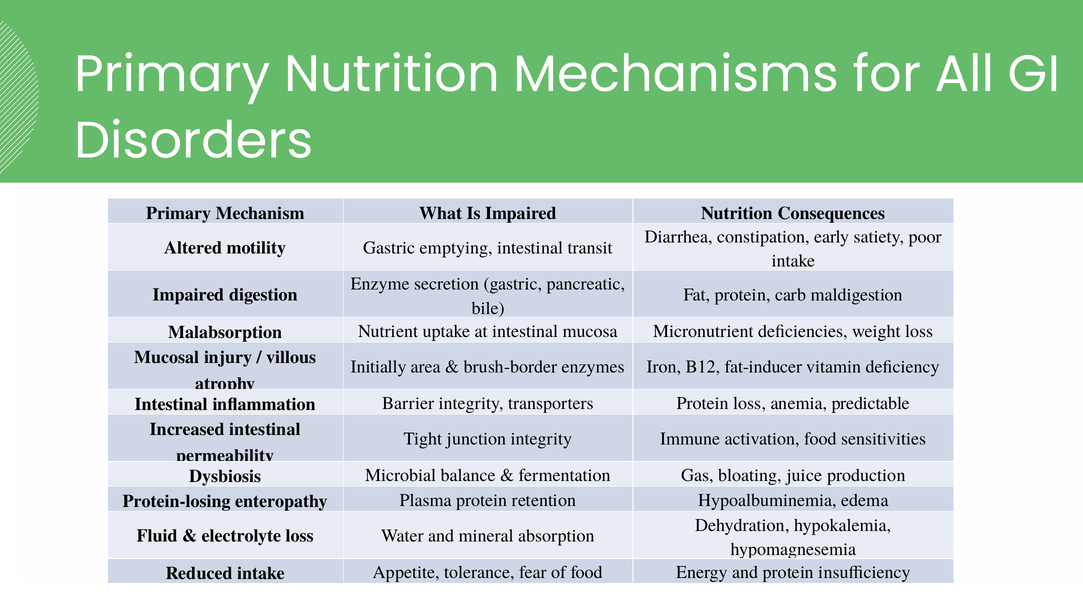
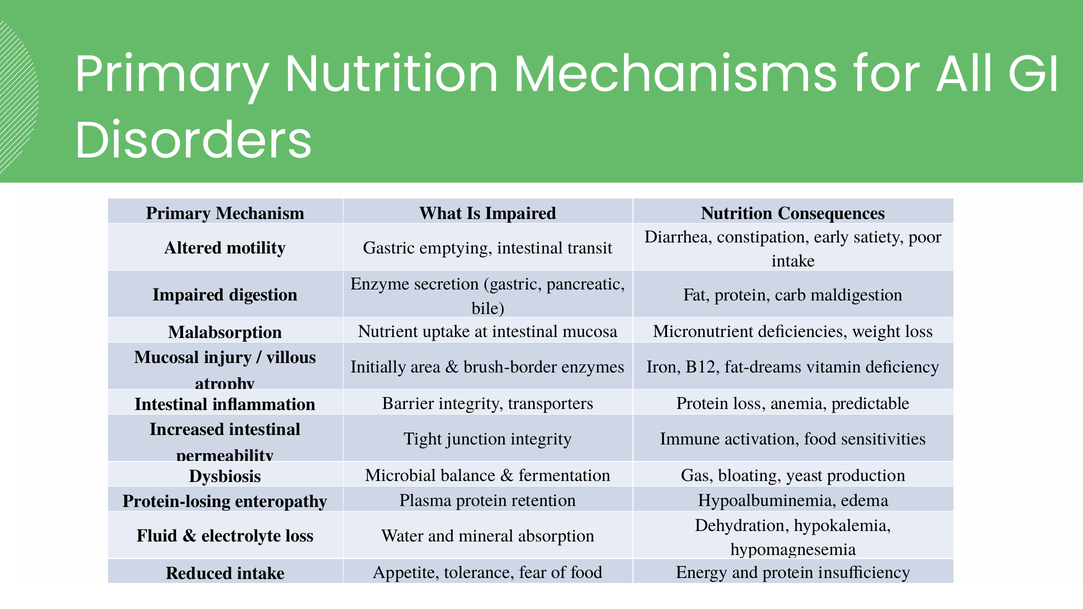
fat-inducer: fat-inducer -> fat-dreams
juice: juice -> yeast
